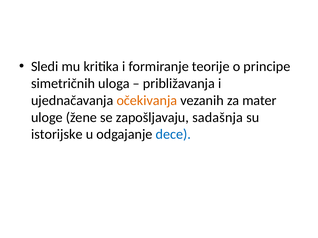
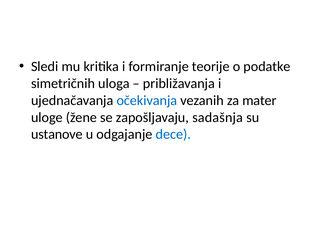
principe: principe -> podatke
očekivanja colour: orange -> blue
istorijske: istorijske -> ustanove
